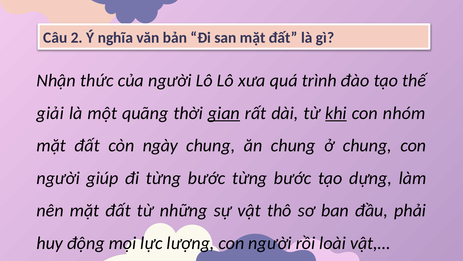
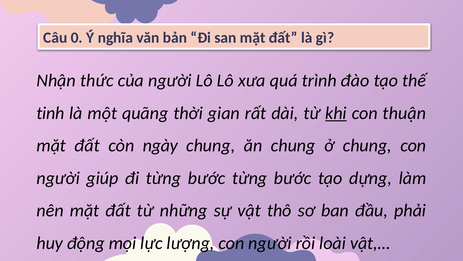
2: 2 -> 0
giải: giải -> tinh
gian underline: present -> none
nhóm: nhóm -> thuận
